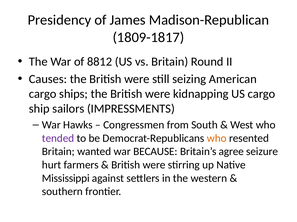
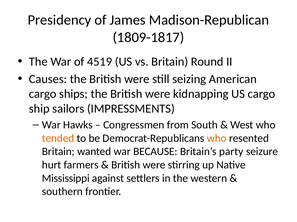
8812: 8812 -> 4519
tended colour: purple -> orange
agree: agree -> party
